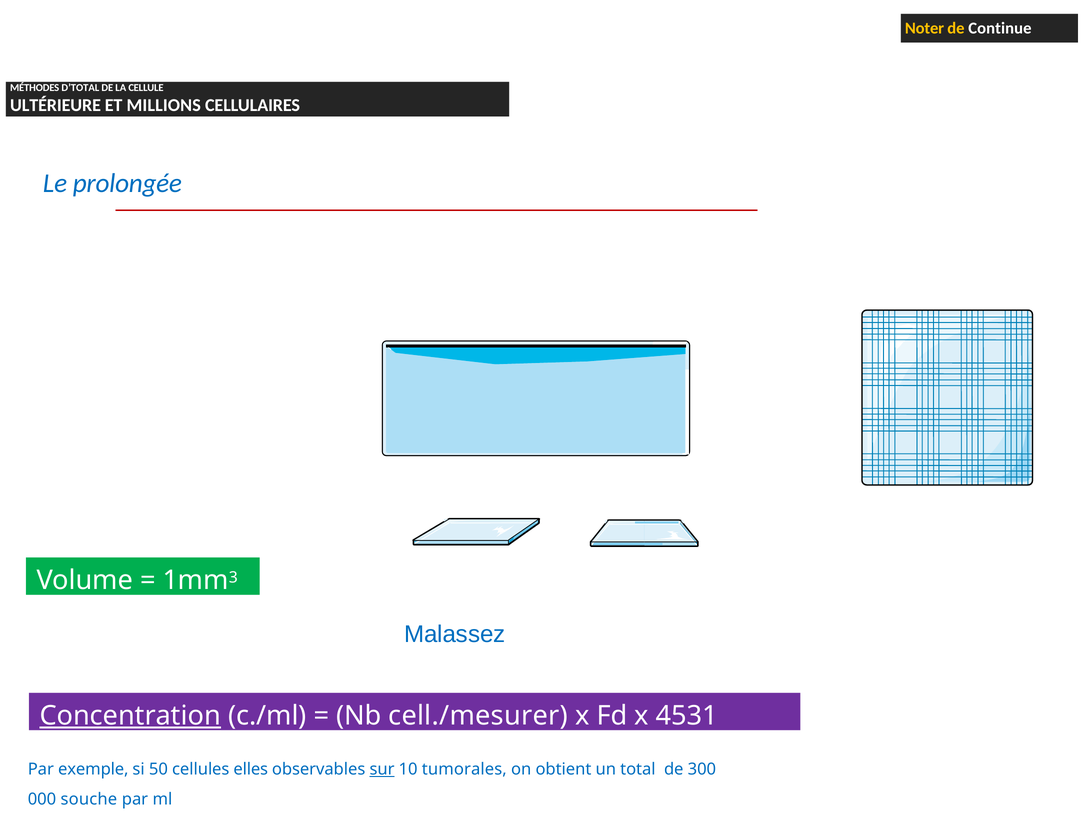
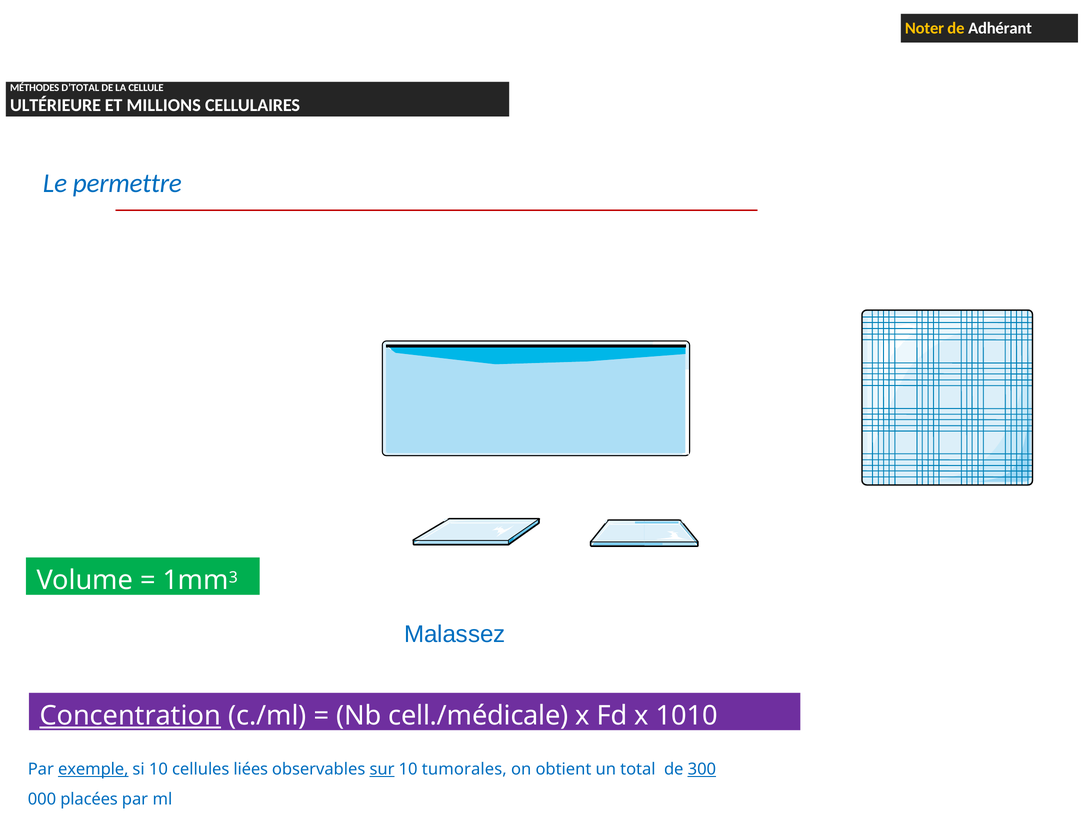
Continue: Continue -> Adhérant
prolongée: prolongée -> permettre
cell./mesurer: cell./mesurer -> cell./médicale
4531: 4531 -> 1010
exemple underline: none -> present
si 50: 50 -> 10
elles: elles -> liées
300 underline: none -> present
souche: souche -> placées
